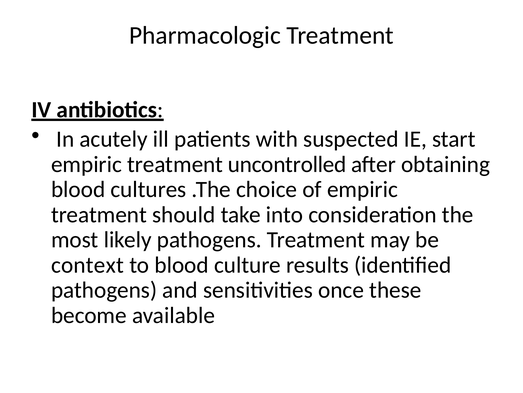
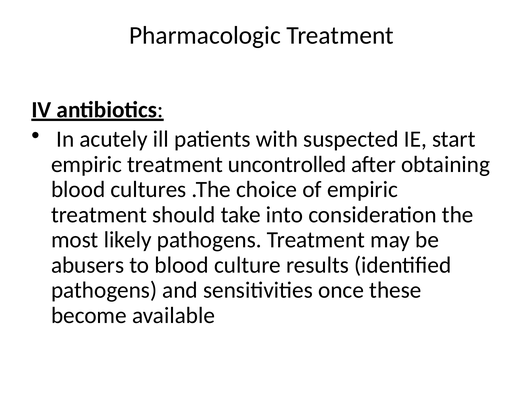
context: context -> abusers
